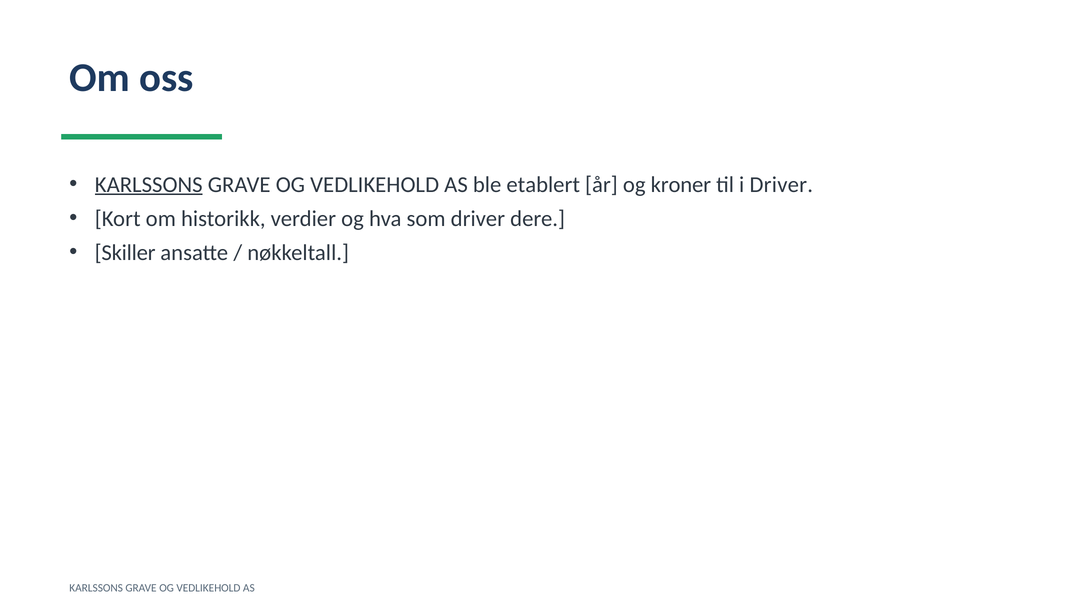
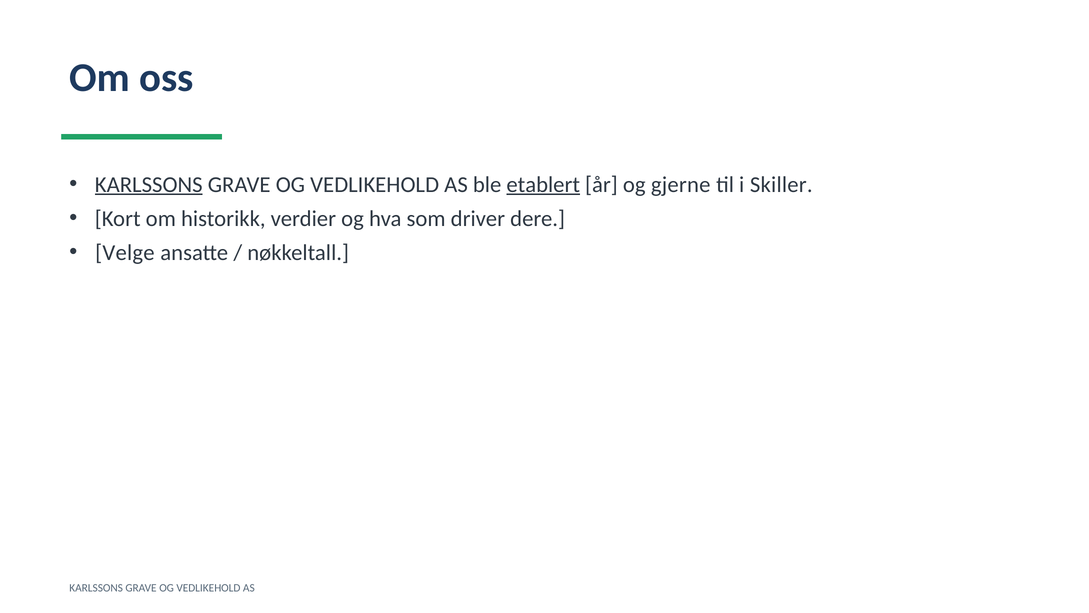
etablert underline: none -> present
kroner: kroner -> gjerne
i Driver: Driver -> Skiller
Skiller: Skiller -> Velge
